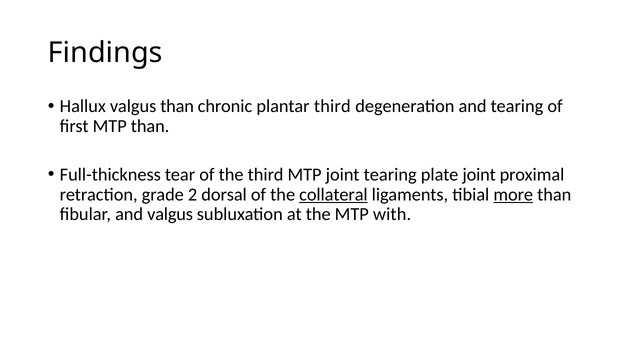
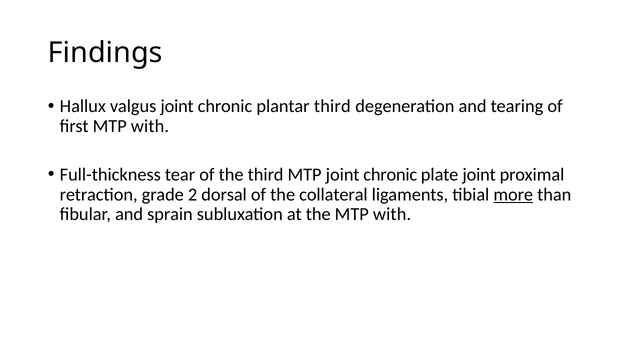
valgus than: than -> joint
first MTP than: than -> with
MTP joint tearing: tearing -> chronic
collateral underline: present -> none
and valgus: valgus -> sprain
